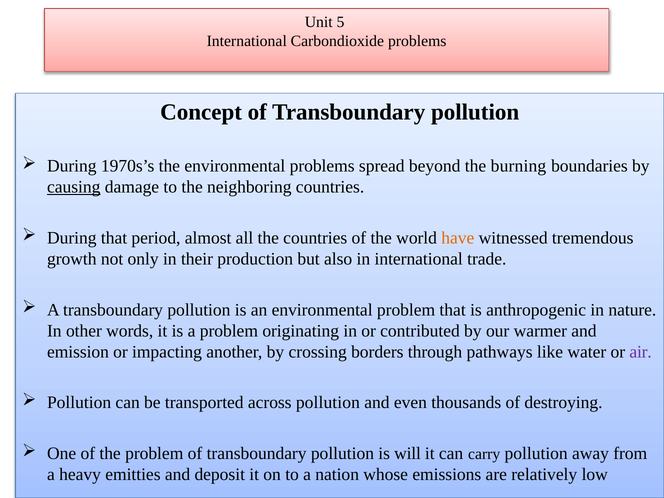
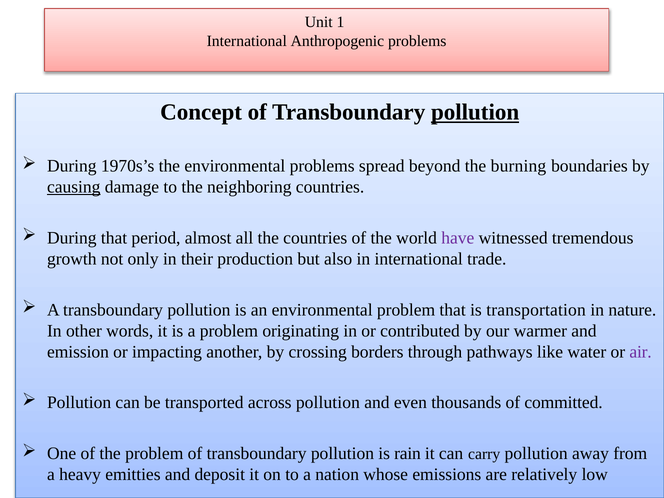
5: 5 -> 1
Carbondioxide: Carbondioxide -> Anthropogenic
pollution at (475, 112) underline: none -> present
have colour: orange -> purple
anthropogenic: anthropogenic -> transportation
destroying: destroying -> committed
will: will -> rain
